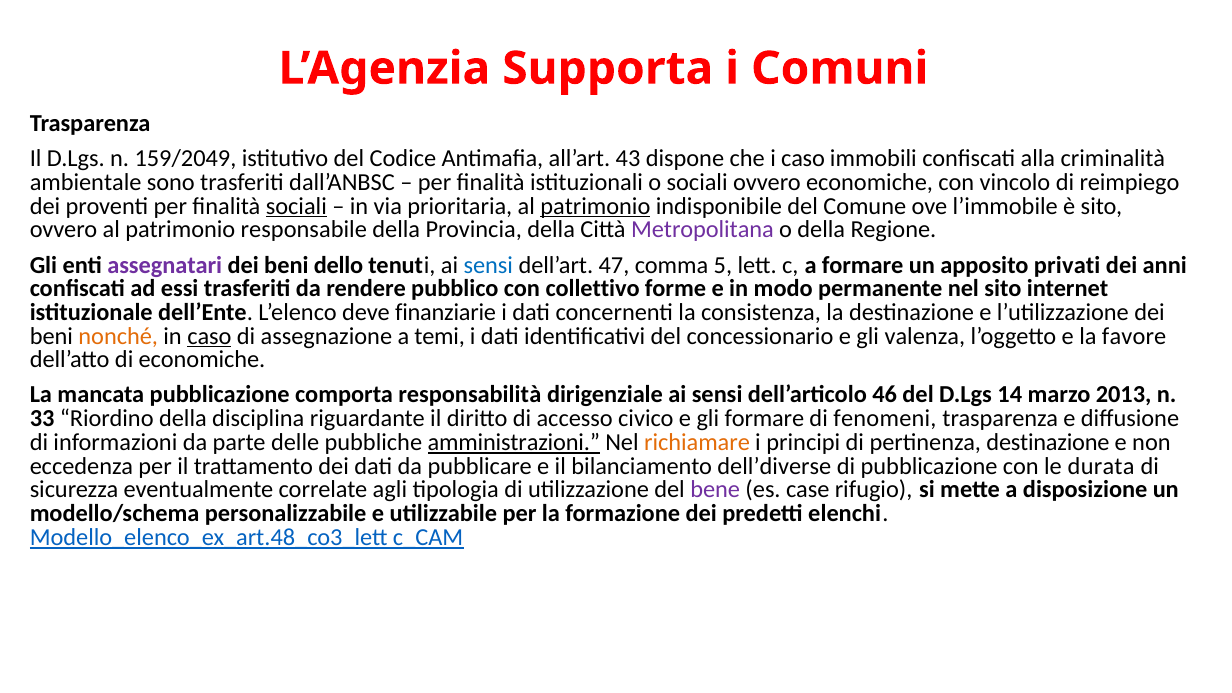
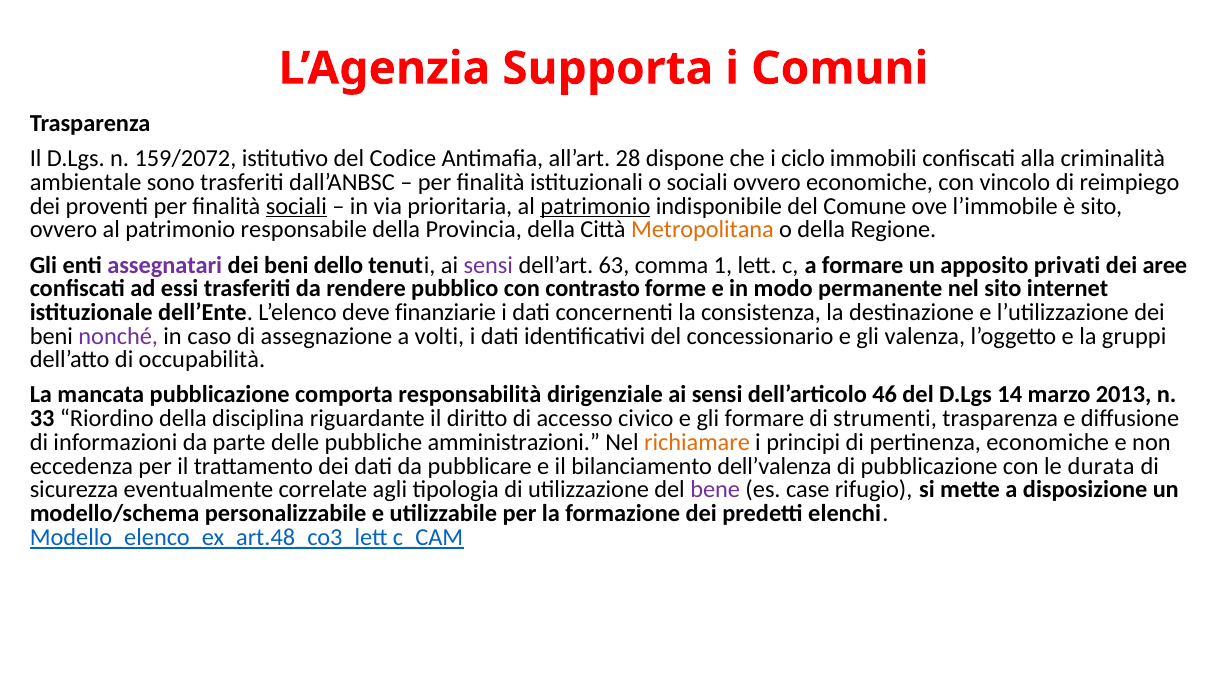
159/2049: 159/2049 -> 159/2072
43: 43 -> 28
i caso: caso -> ciclo
Metropolitana colour: purple -> orange
sensi at (488, 265) colour: blue -> purple
47: 47 -> 63
5: 5 -> 1
anni: anni -> aree
collettivo: collettivo -> contrasto
nonché colour: orange -> purple
caso at (209, 336) underline: present -> none
temi: temi -> volti
favore: favore -> gruppi
di economiche: economiche -> occupabilità
fenomeni: fenomeni -> strumenti
amministrazioni underline: present -> none
pertinenza destinazione: destinazione -> economiche
dell’diverse: dell’diverse -> dell’valenza
